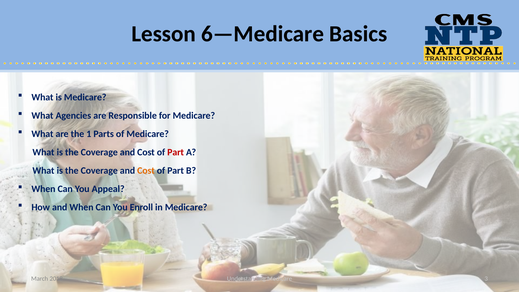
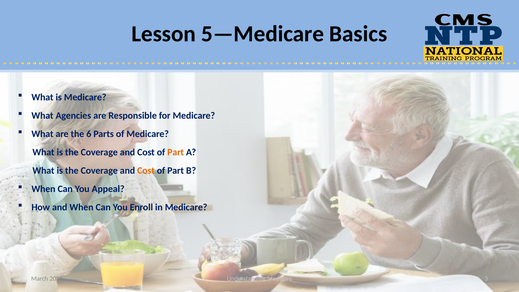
6—Medicare: 6—Medicare -> 5—Medicare
1: 1 -> 6
Part at (176, 152) colour: red -> orange
